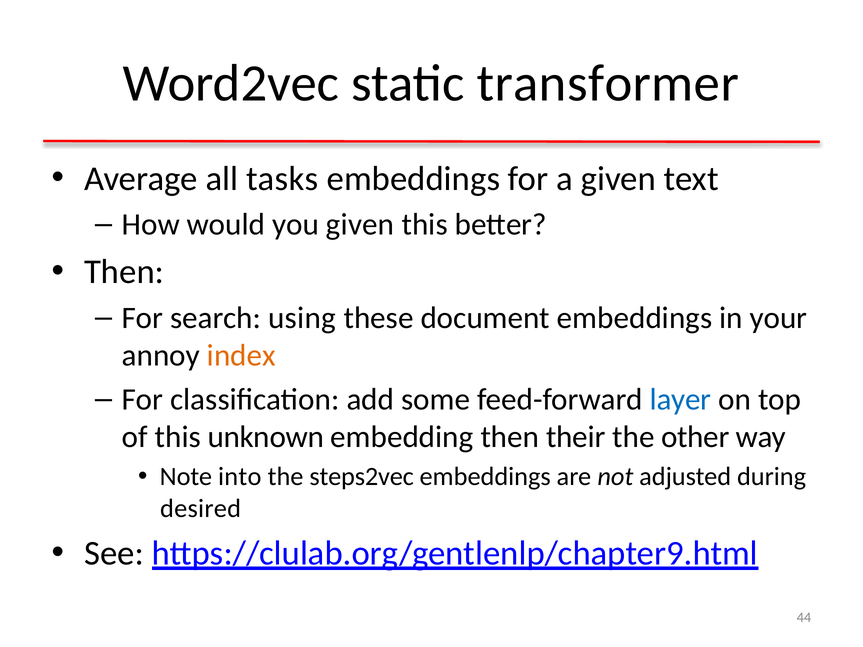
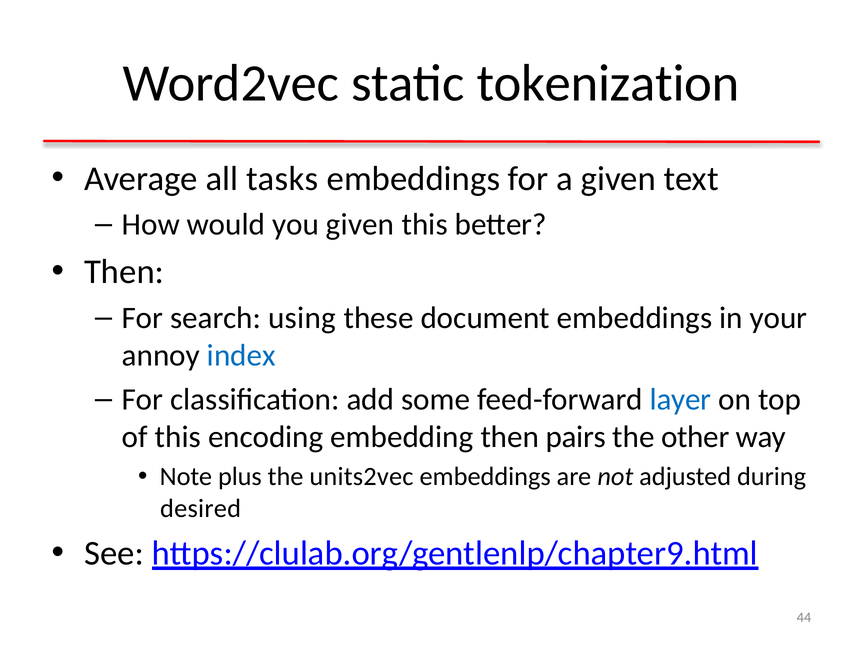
transformer: transformer -> tokenization
index colour: orange -> blue
unknown: unknown -> encoding
their: their -> pairs
into: into -> plus
steps2vec: steps2vec -> units2vec
